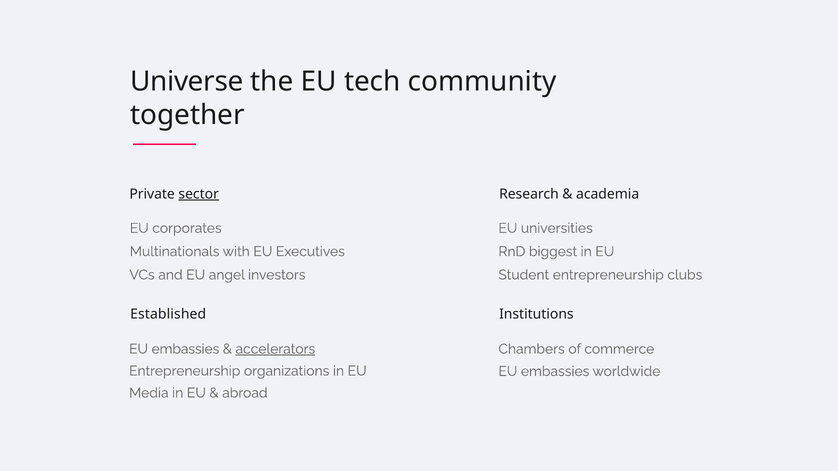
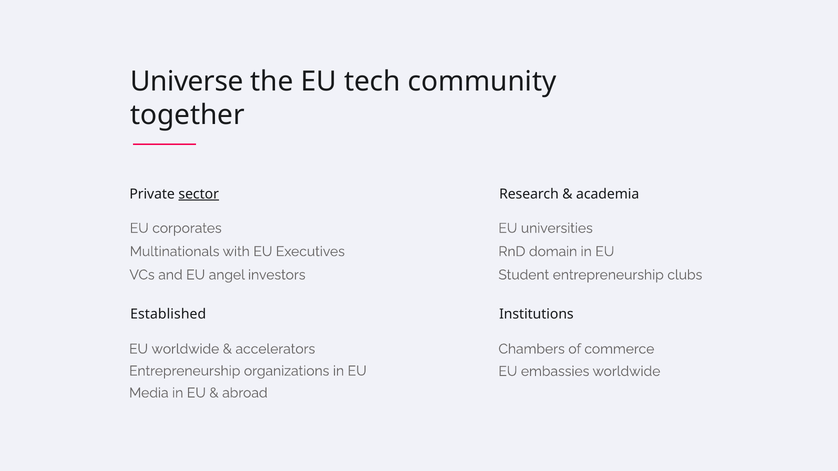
biggest: biggest -> domain
embassies at (185, 349): embassies -> worldwide
accelerators underline: present -> none
